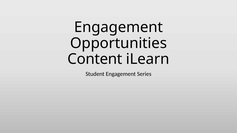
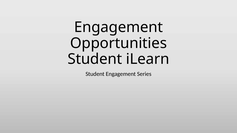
Content at (95, 59): Content -> Student
